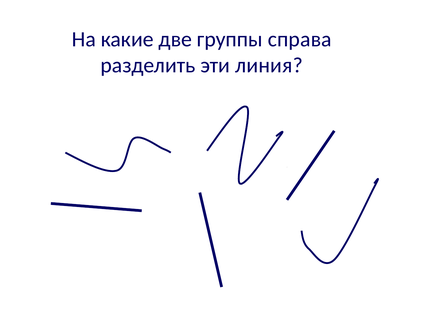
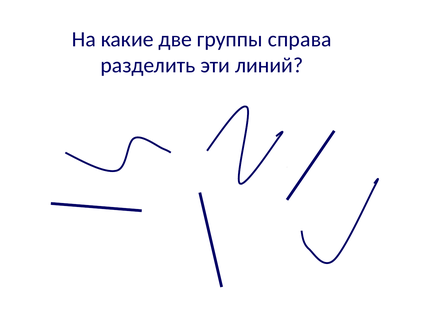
линия: линия -> линий
